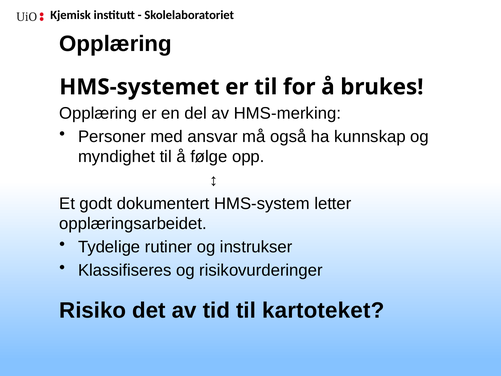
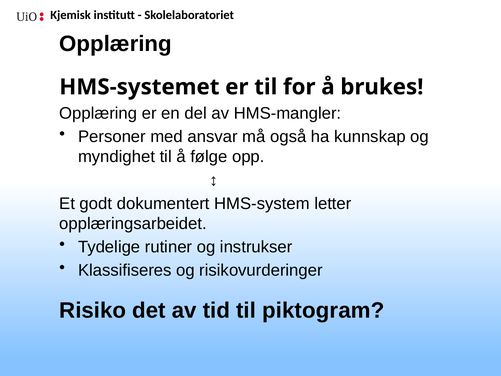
HMS-merking: HMS-merking -> HMS-mangler
kartoteket: kartoteket -> piktogram
